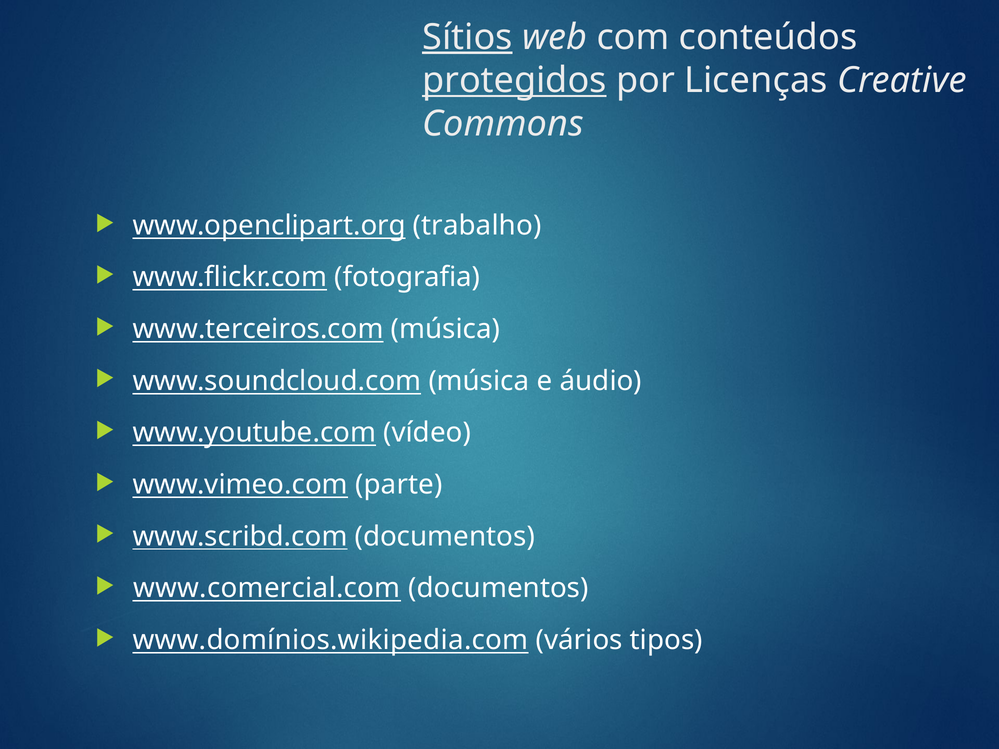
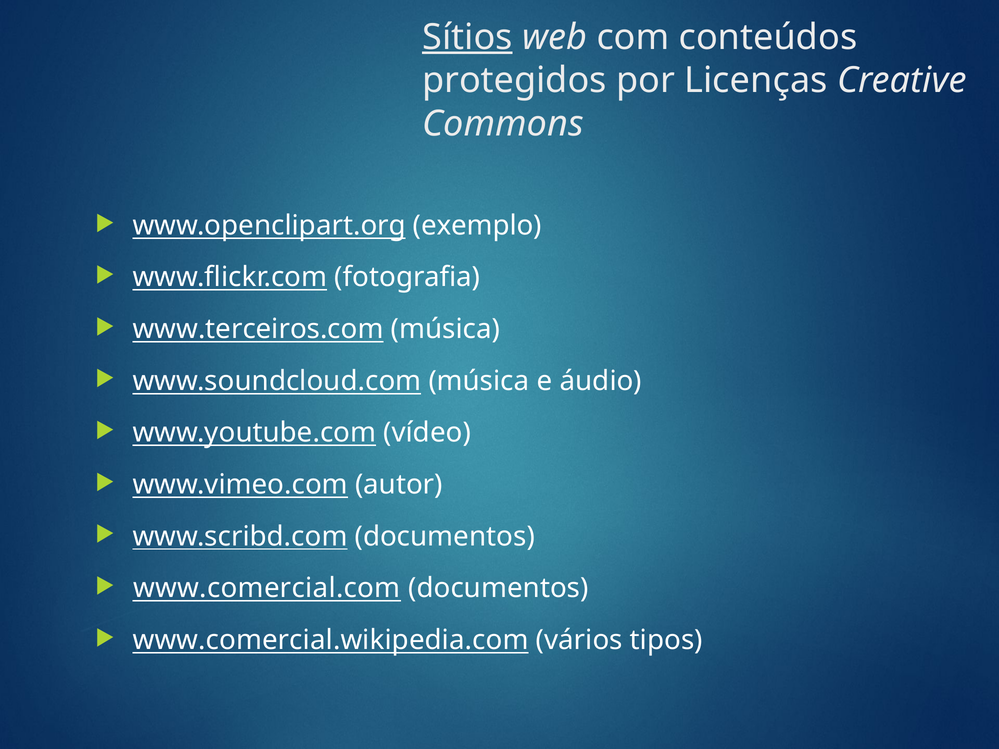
protegidos underline: present -> none
trabalho: trabalho -> exemplo
parte: parte -> autor
www.domínios.wikipedia.com: www.domínios.wikipedia.com -> www.comercial.wikipedia.com
